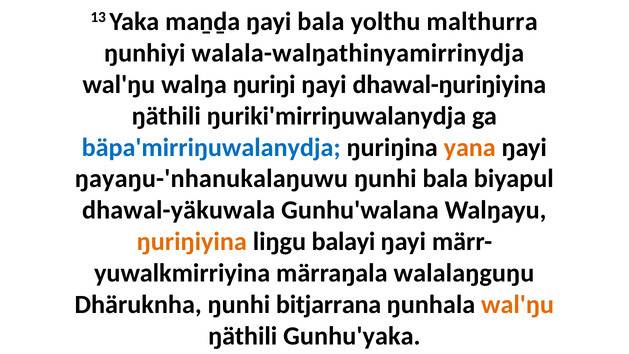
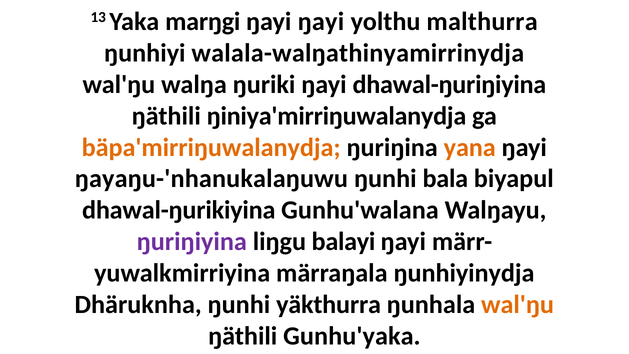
maṉḏa: maṉḏa -> marŋgi
ŋayi bala: bala -> ŋayi
ŋuriŋi: ŋuriŋi -> ŋuriki
ŋuriki'mirriŋuwalanydja: ŋuriki'mirriŋuwalanydja -> ŋiniya'mirriŋuwalanydja
bäpa'mirriŋuwalanydja colour: blue -> orange
dhawal-yäkuwala: dhawal-yäkuwala -> dhawal-ŋurikiyina
ŋuriŋiyina colour: orange -> purple
walalaŋguŋu: walalaŋguŋu -> ŋunhiyinydja
bitjarrana: bitjarrana -> yäkthurra
